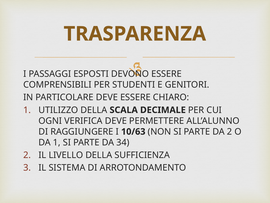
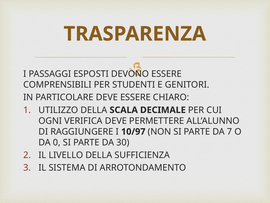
10/63: 10/63 -> 10/97
DA 2: 2 -> 7
DA 1: 1 -> 0
34: 34 -> 30
